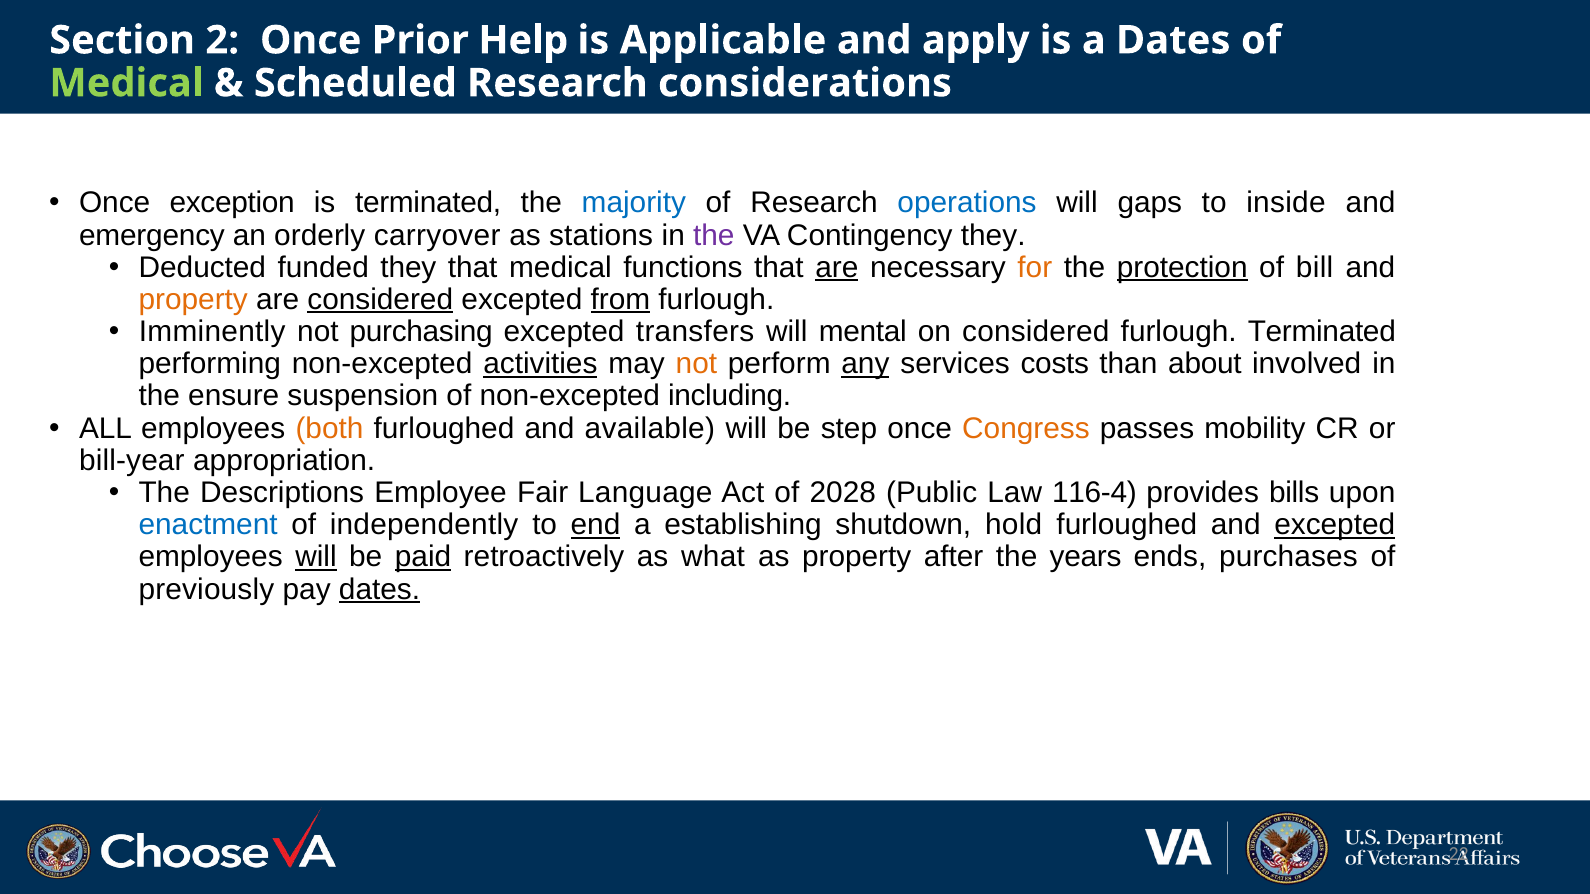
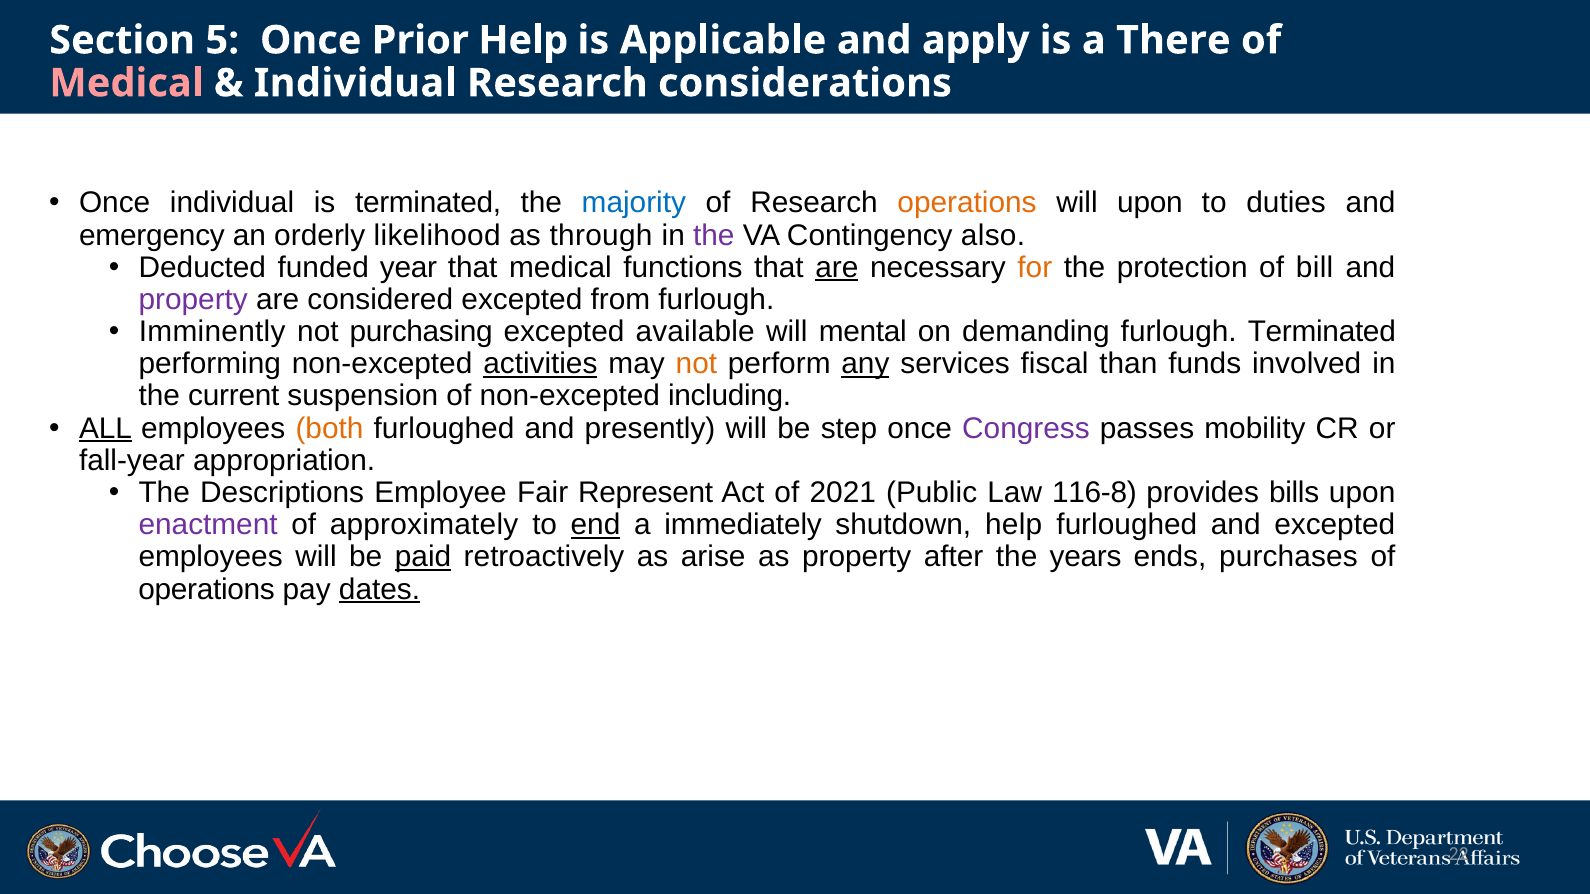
2: 2 -> 5
a Dates: Dates -> There
Medical at (126, 83) colour: light green -> pink
Scheduled at (355, 83): Scheduled -> Individual
Once exception: exception -> individual
operations at (967, 203) colour: blue -> orange
will gaps: gaps -> upon
inside: inside -> duties
carryover: carryover -> likelihood
stations: stations -> through
Contingency they: they -> also
funded they: they -> year
protection underline: present -> none
property at (193, 300) colour: orange -> purple
considered at (380, 300) underline: present -> none
from underline: present -> none
transfers: transfers -> available
on considered: considered -> demanding
costs: costs -> fiscal
about: about -> funds
ensure: ensure -> current
ALL underline: none -> present
available: available -> presently
Congress colour: orange -> purple
bill-year: bill-year -> fall-year
Language: Language -> Represent
2028: 2028 -> 2021
116-4: 116-4 -> 116-8
enactment colour: blue -> purple
independently: independently -> approximately
establishing: establishing -> immediately
shutdown hold: hold -> help
excepted at (1335, 525) underline: present -> none
will at (316, 557) underline: present -> none
what: what -> arise
previously at (206, 590): previously -> operations
